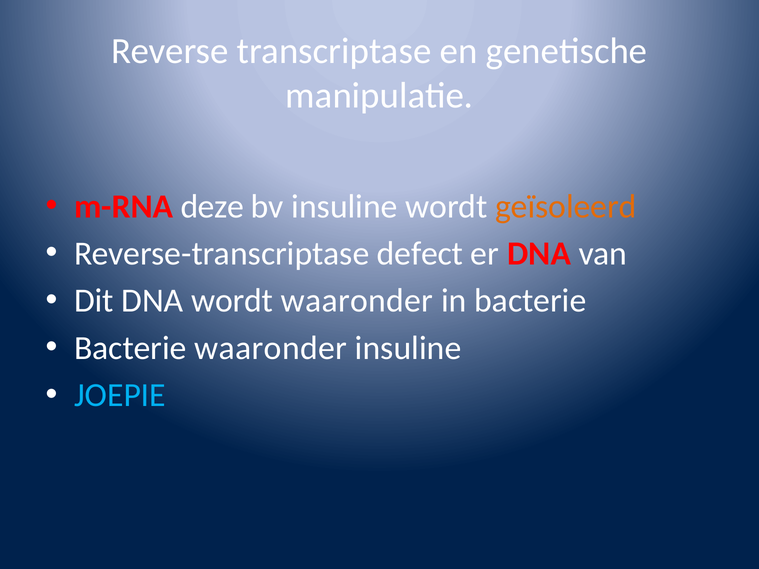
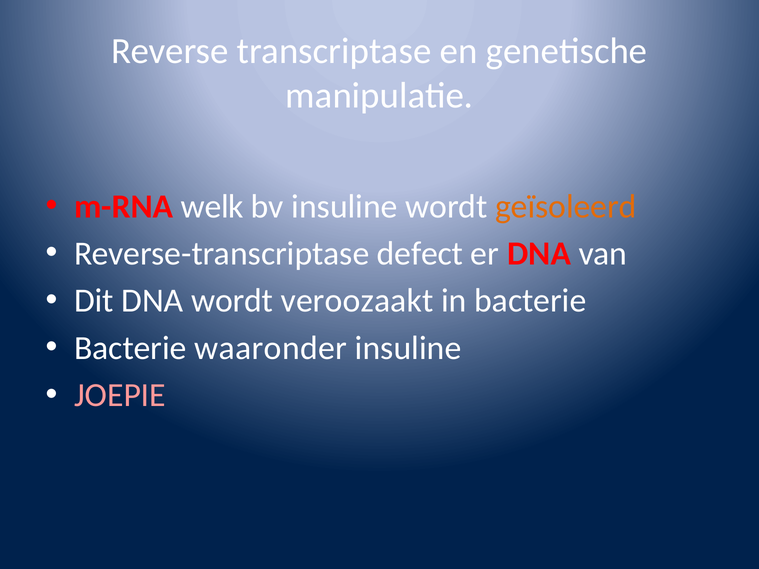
deze: deze -> welk
wordt waaronder: waaronder -> veroozaakt
JOEPIE colour: light blue -> pink
